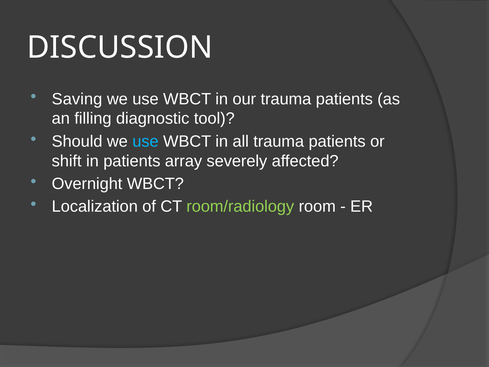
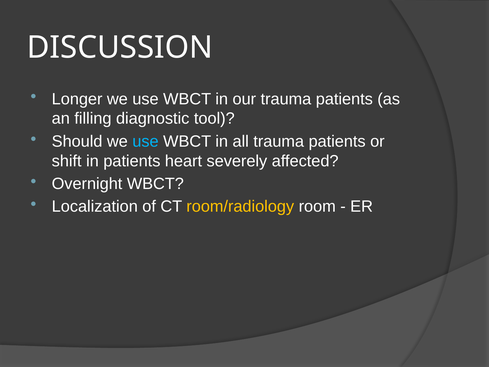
Saving: Saving -> Longer
array: array -> heart
room/radiology colour: light green -> yellow
